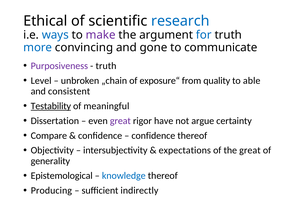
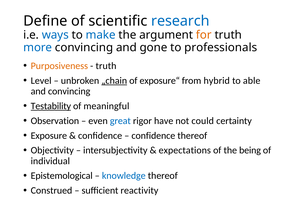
Ethical: Ethical -> Define
make colour: purple -> blue
for colour: blue -> orange
communicate: communicate -> professionals
Purposiveness colour: purple -> orange
„chain underline: none -> present
quality: quality -> hybrid
and consistent: consistent -> convincing
Dissertation: Dissertation -> Observation
great at (120, 121) colour: purple -> blue
argue: argue -> could
Compare: Compare -> Exposure
the great: great -> being
generality: generality -> individual
Producing: Producing -> Construed
indirectly: indirectly -> reactivity
